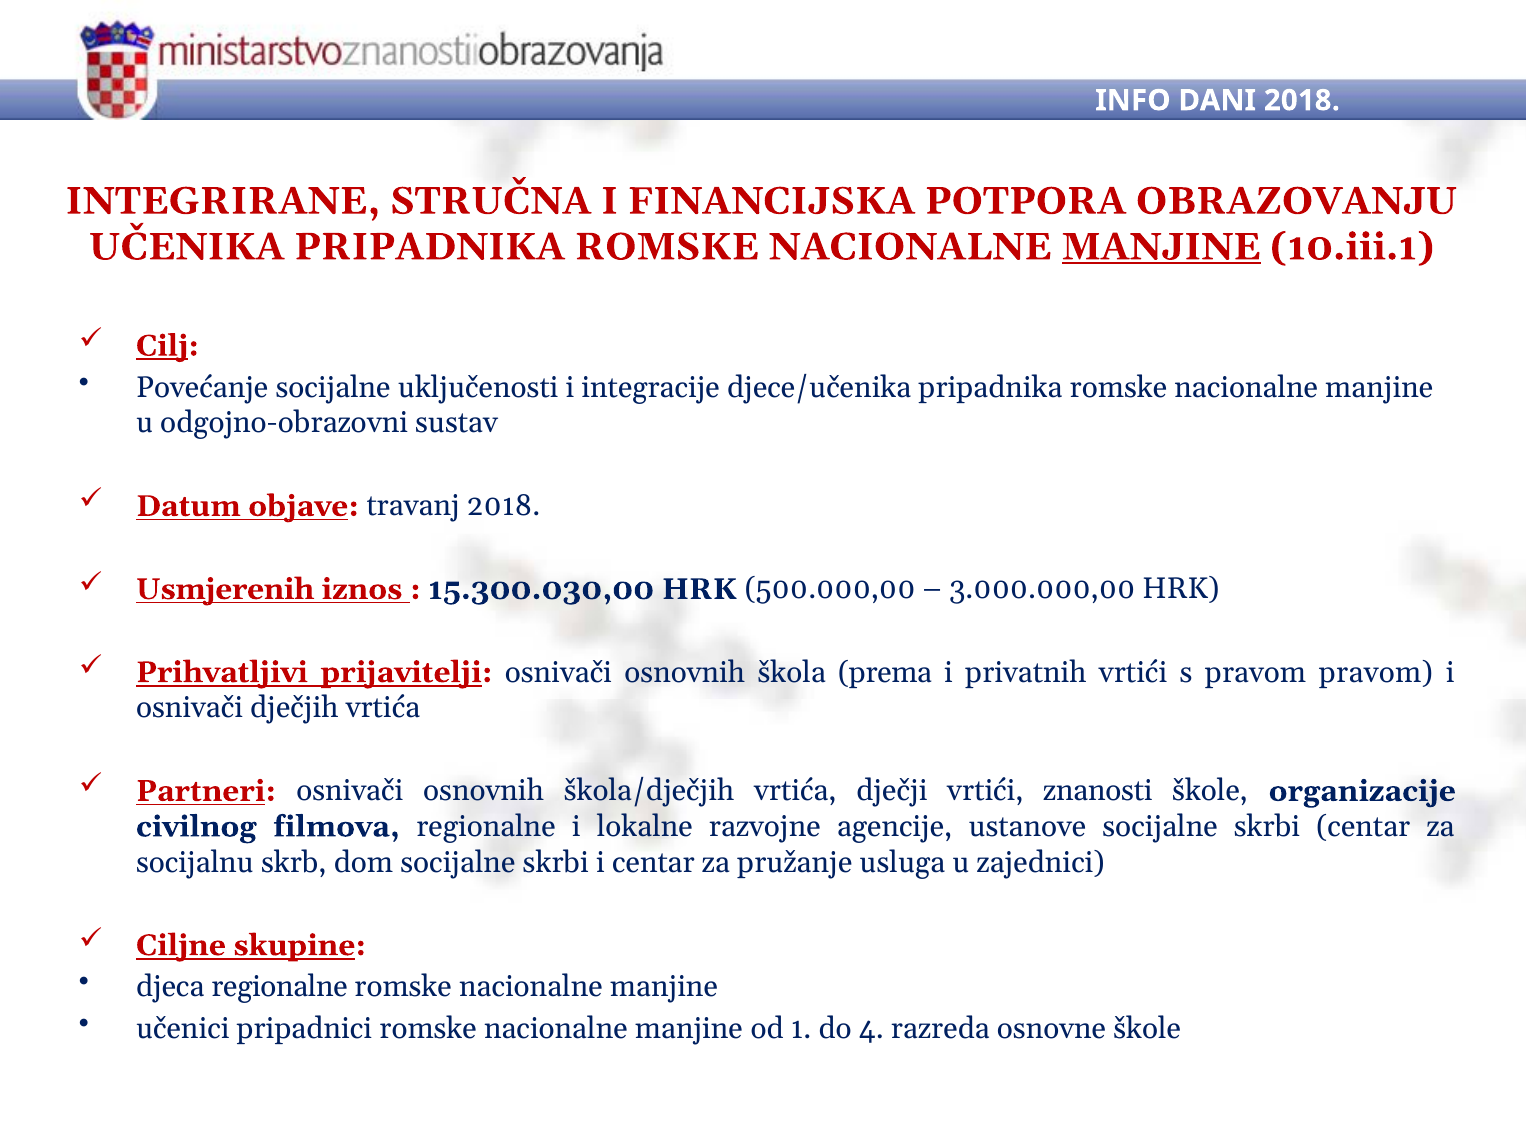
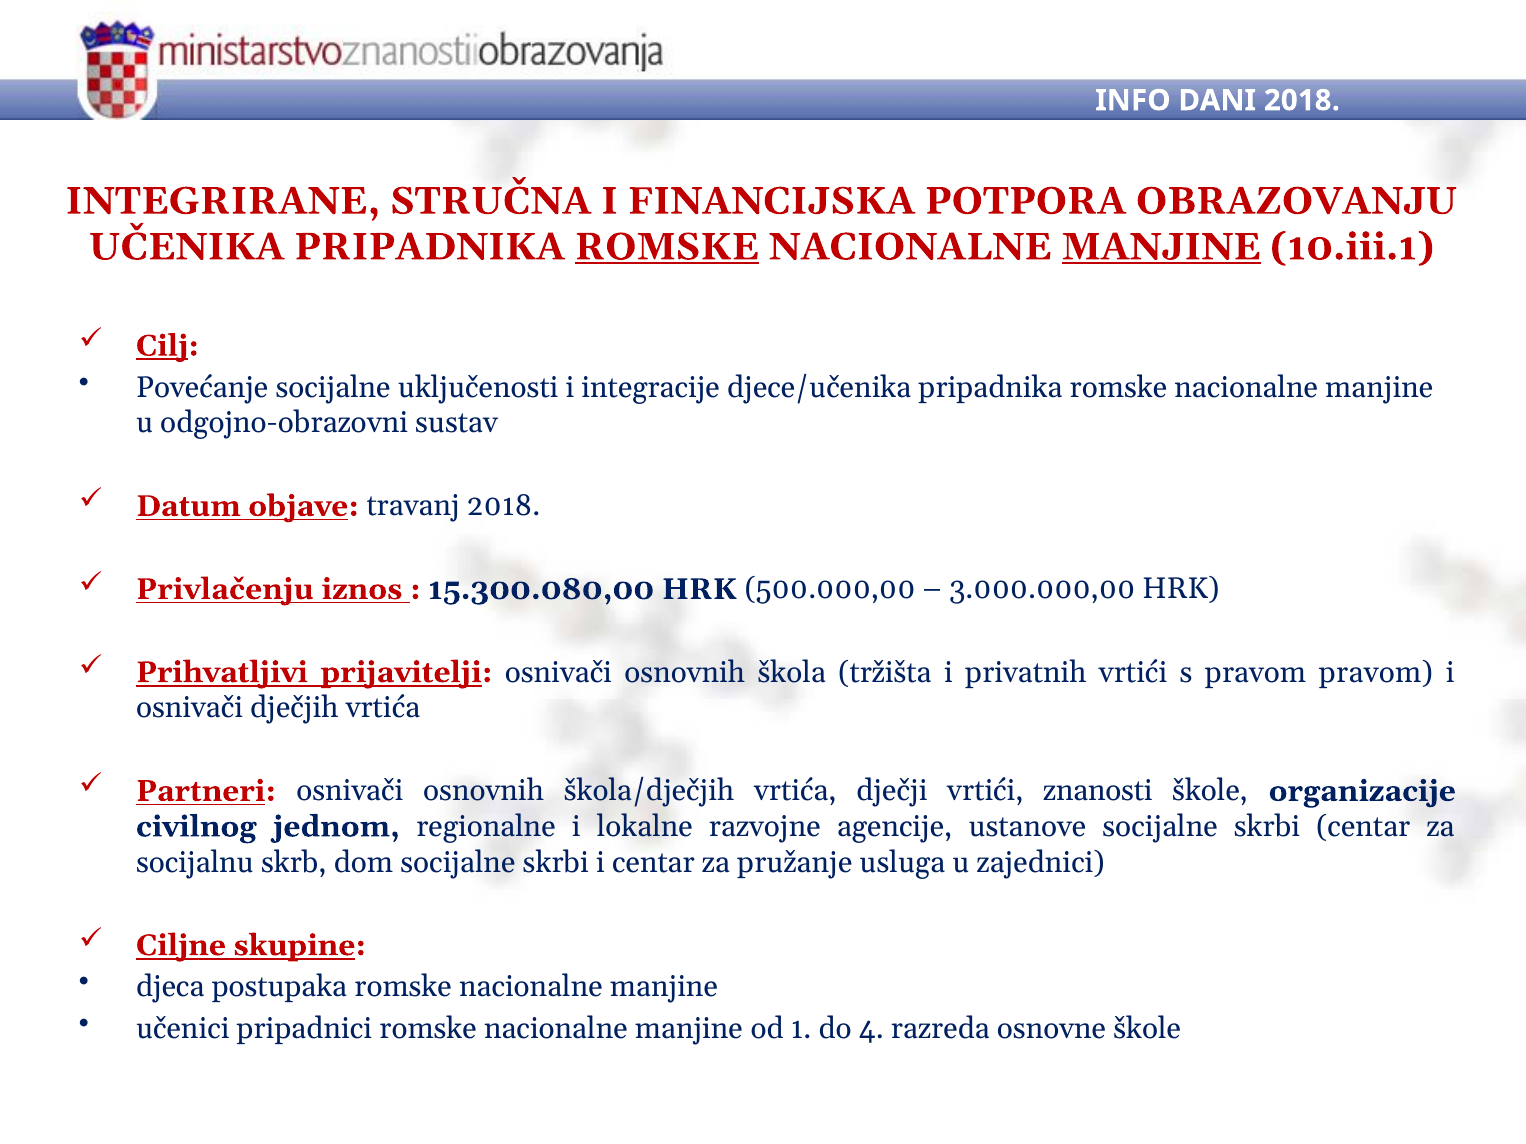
ROMSKE at (667, 247) underline: none -> present
Usmjerenih: Usmjerenih -> Privlačenju
15.300.030,00: 15.300.030,00 -> 15.300.080,00
prema: prema -> tržišta
filmova: filmova -> jednom
djeca regionalne: regionalne -> postupaka
